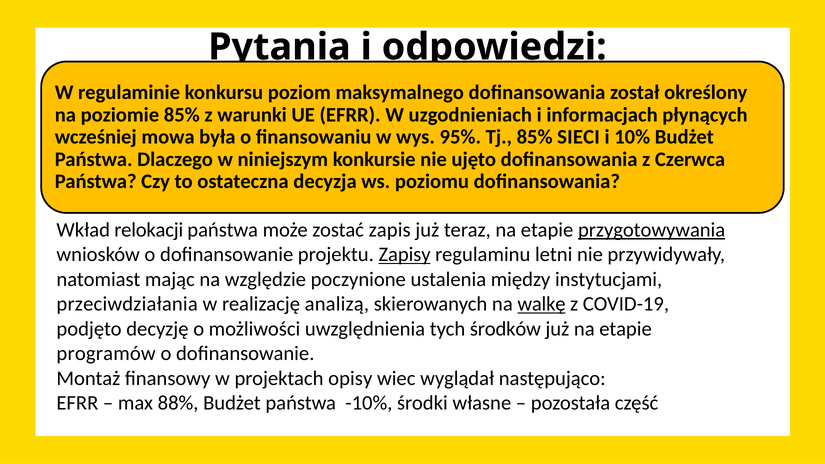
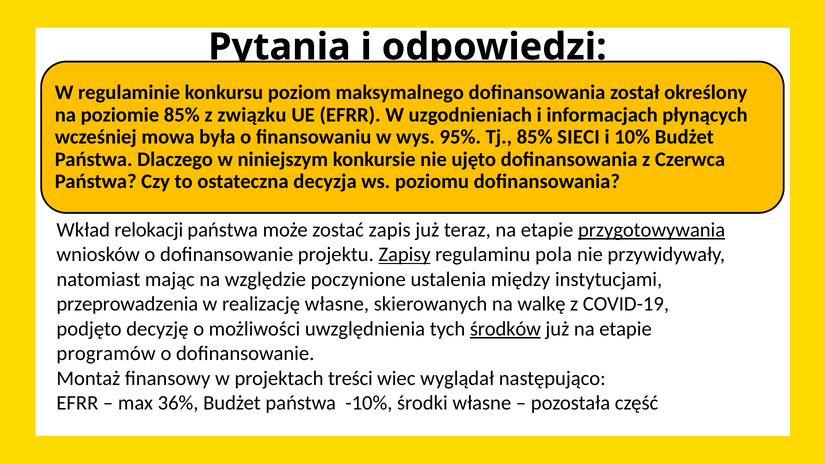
warunki: warunki -> związku
letni: letni -> pola
przeciwdziałania: przeciwdziałania -> przeprowadzenia
realizację analizą: analizą -> własne
walkę underline: present -> none
środków underline: none -> present
opisy: opisy -> treści
88%: 88% -> 36%
